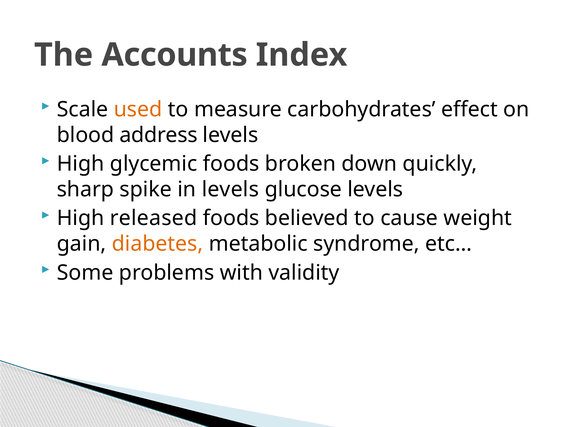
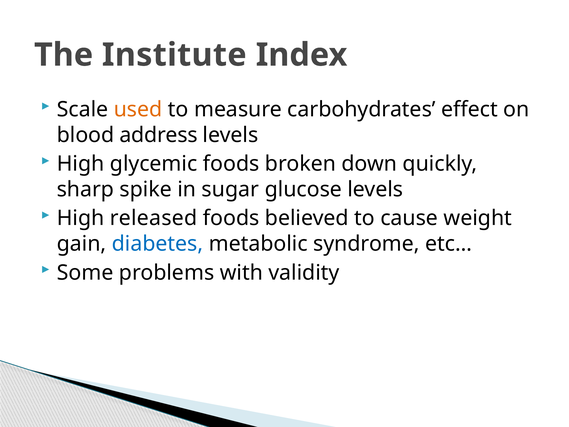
Accounts: Accounts -> Institute
in levels: levels -> sugar
diabetes colour: orange -> blue
